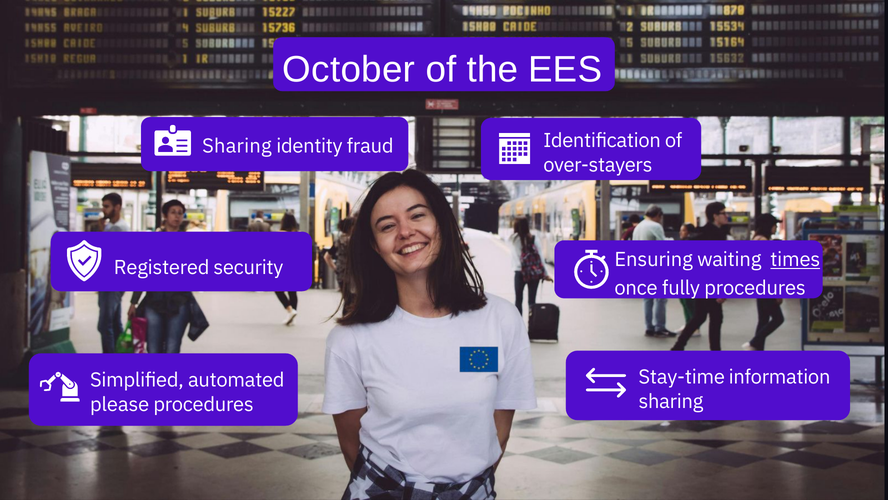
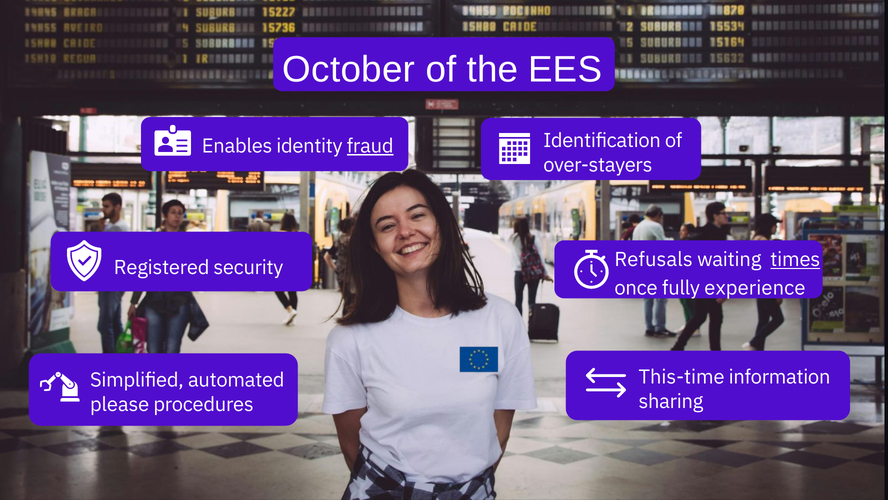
Sharing at (237, 146): Sharing -> Enables
fraud underline: none -> present
Ensuring: Ensuring -> Refusals
fully procedures: procedures -> experience
Stay-time: Stay-time -> This-time
